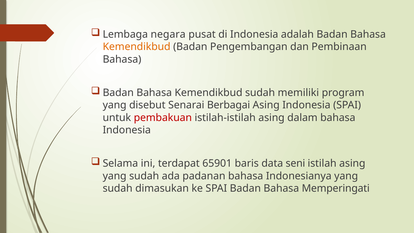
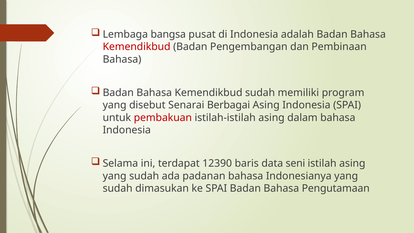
negara: negara -> bangsa
Kemendikbud at (137, 47) colour: orange -> red
65901: 65901 -> 12390
Memperingati: Memperingati -> Pengutamaan
